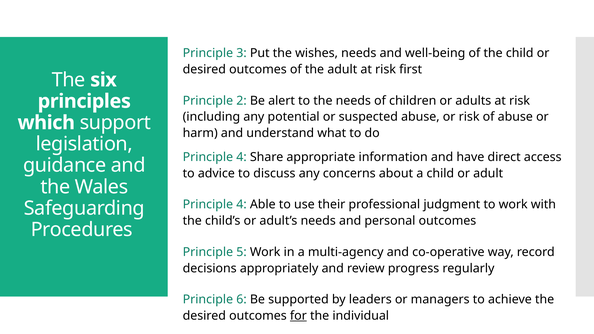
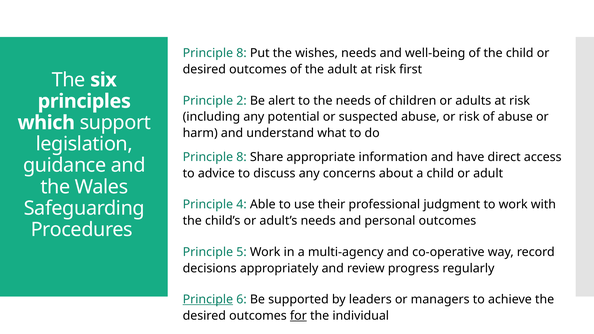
3 at (241, 53): 3 -> 8
4 at (241, 157): 4 -> 8
Principle at (208, 300) underline: none -> present
